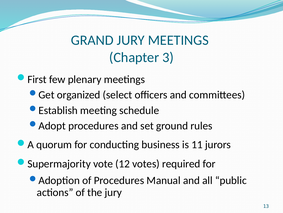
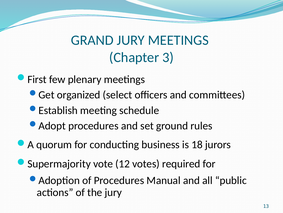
11: 11 -> 18
